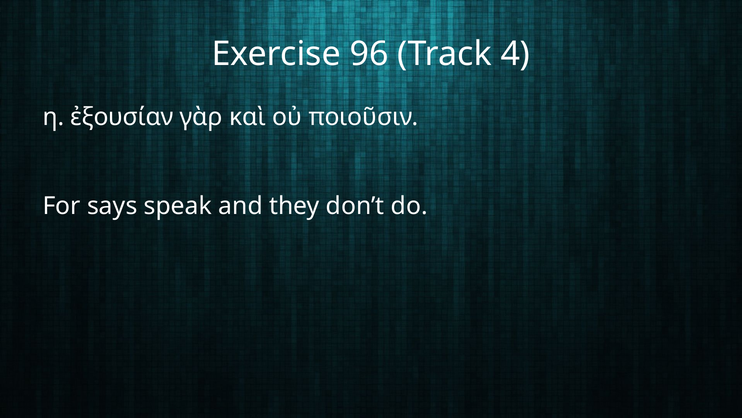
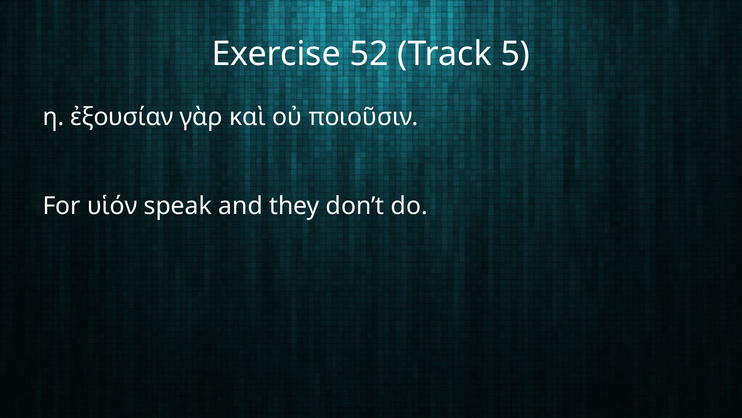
96: 96 -> 52
4: 4 -> 5
says: says -> υἱόν
